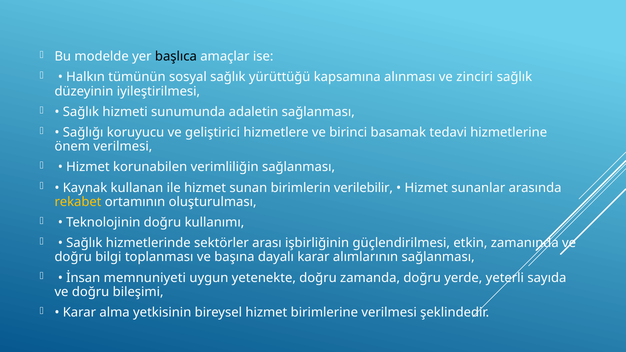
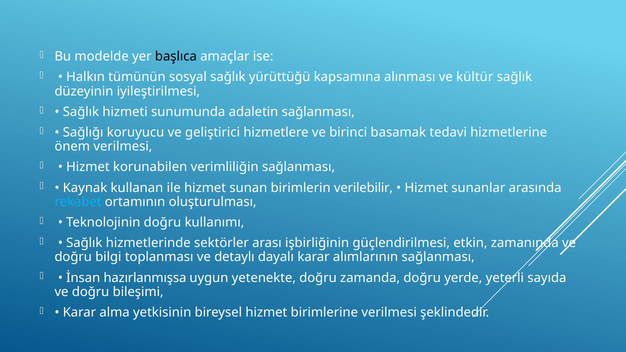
zinciri: zinciri -> kültür
rekabet colour: yellow -> light blue
başına: başına -> detaylı
memnuniyeti: memnuniyeti -> hazırlanmışsa
